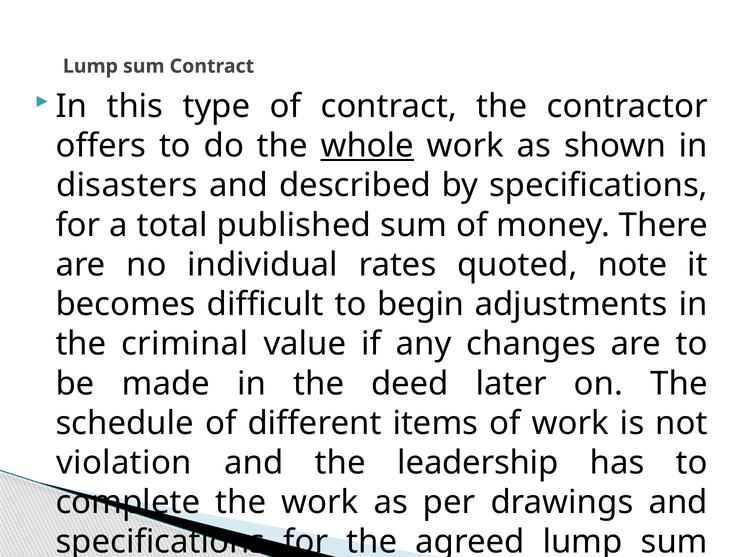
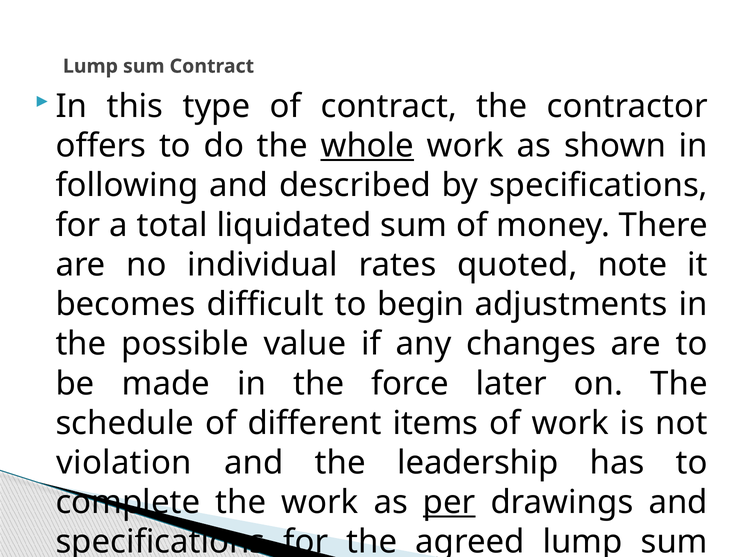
disasters: disasters -> following
published: published -> liquidated
criminal: criminal -> possible
deed: deed -> force
per underline: none -> present
